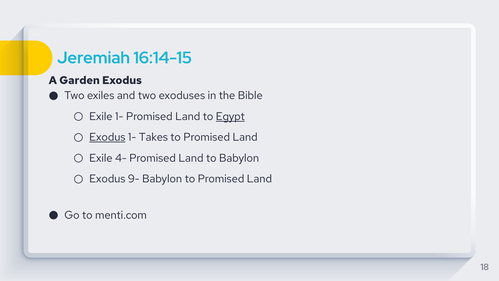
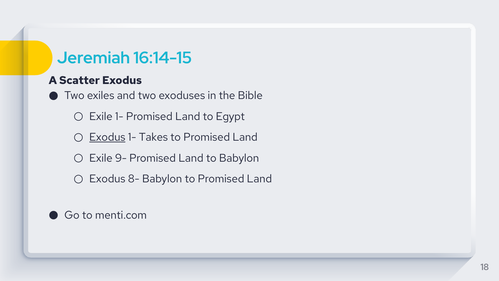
Garden: Garden -> Scatter
Egypt underline: present -> none
4-: 4- -> 9-
9-: 9- -> 8-
